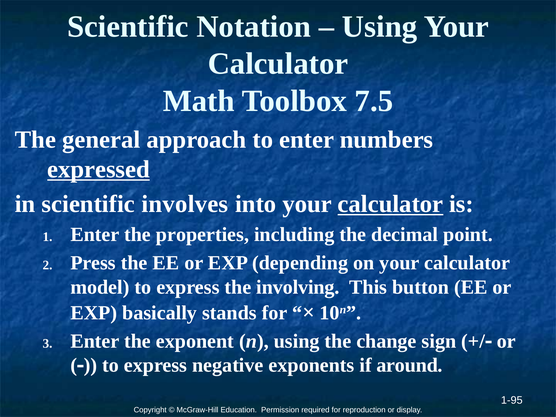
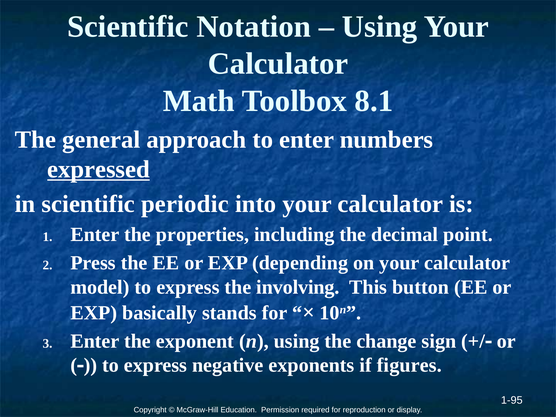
7.5: 7.5 -> 8.1
involves: involves -> periodic
calculator at (390, 204) underline: present -> none
around: around -> figures
